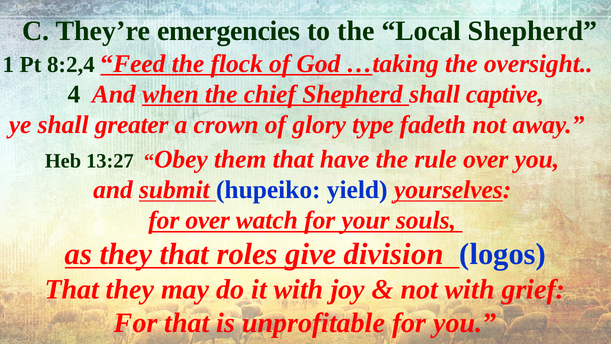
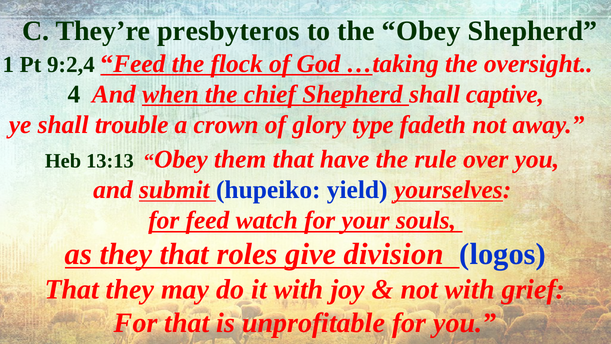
emergencies: emergencies -> presbyteros
the Local: Local -> Obey
8:2,4: 8:2,4 -> 9:2,4
greater: greater -> trouble
13:27: 13:27 -> 13:13
for over: over -> feed
